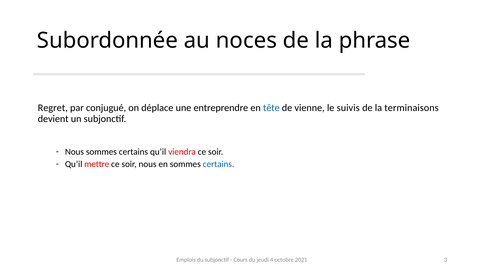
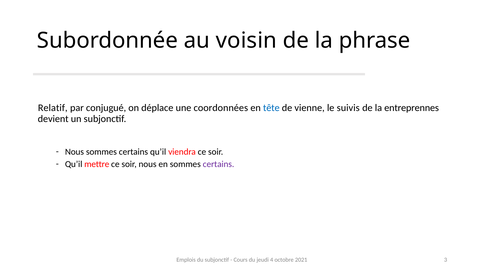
noces: noces -> voisin
Regret: Regret -> Relatif
entreprendre: entreprendre -> coordonnées
terminaisons: terminaisons -> entreprennes
certains at (218, 164) colour: blue -> purple
